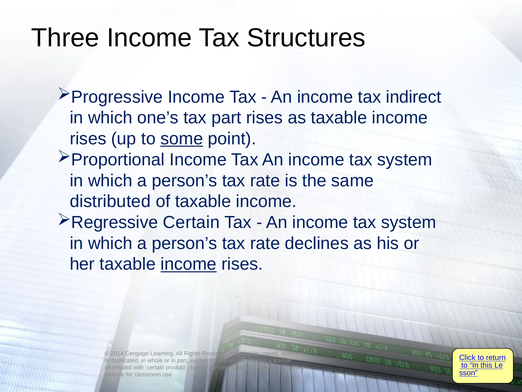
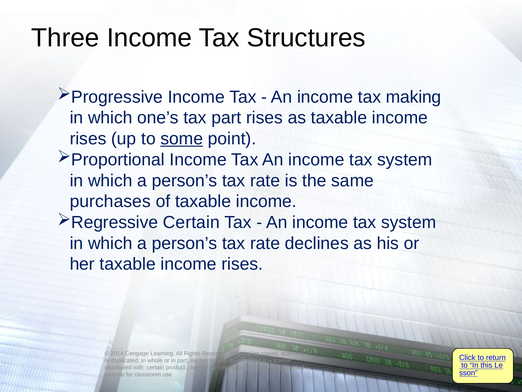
indirect: indirect -> making
distributed at (110, 201): distributed -> purchases
income at (189, 264) underline: present -> none
